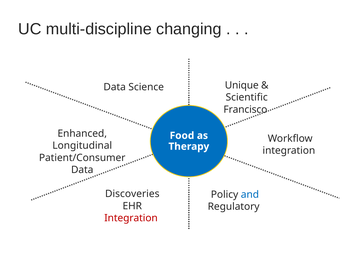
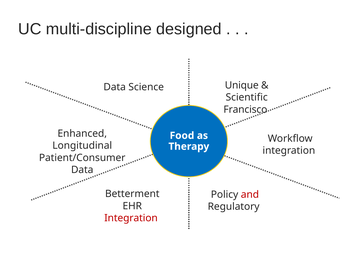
changing: changing -> designed
Discoveries: Discoveries -> Betterment
and colour: blue -> red
